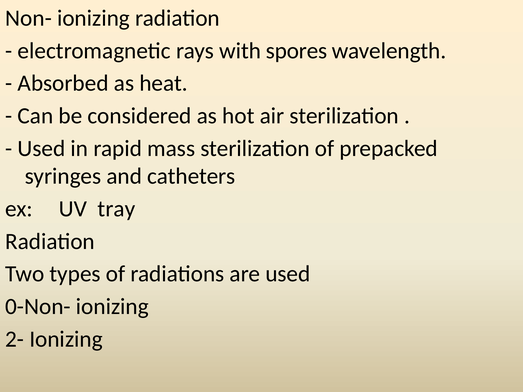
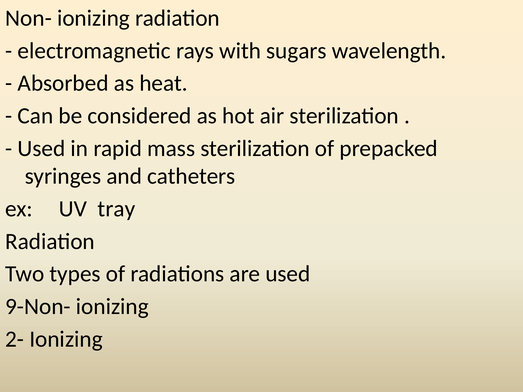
spores: spores -> sugars
0-Non-: 0-Non- -> 9-Non-
